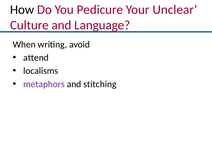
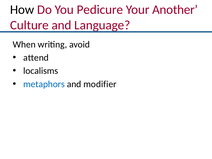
Unclear: Unclear -> Another
metaphors colour: purple -> blue
stitching: stitching -> modifier
